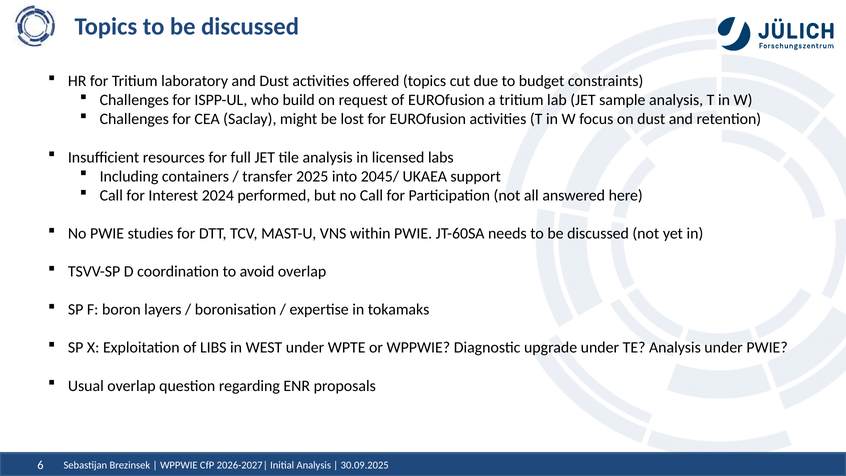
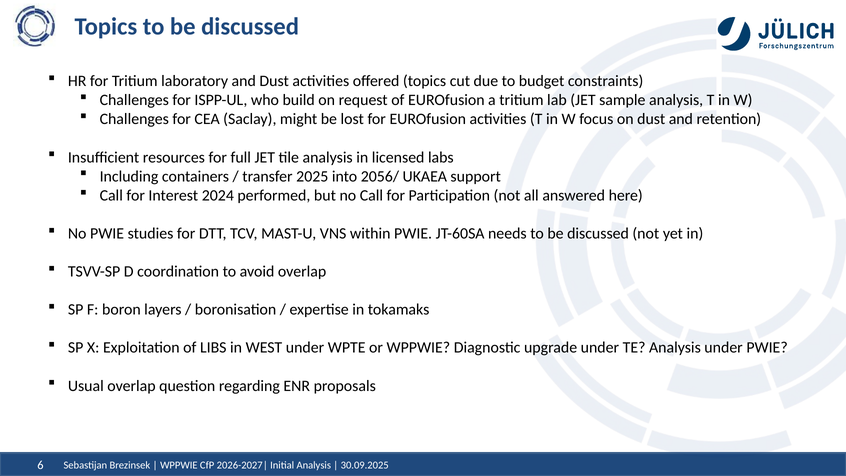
2045/: 2045/ -> 2056/
